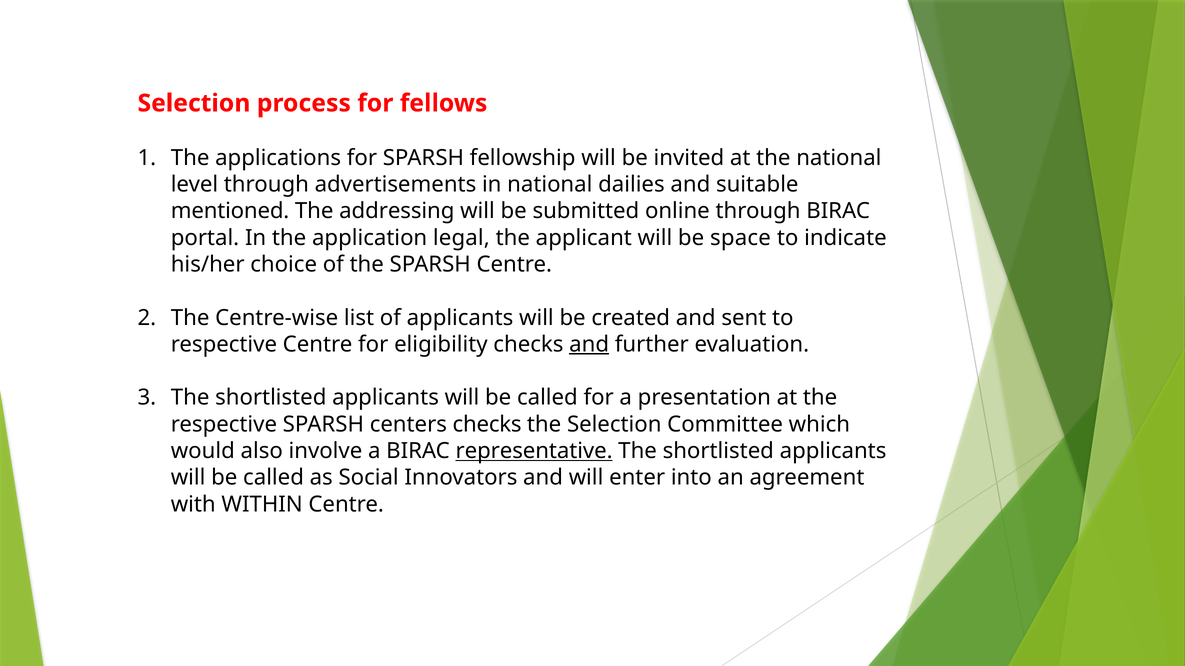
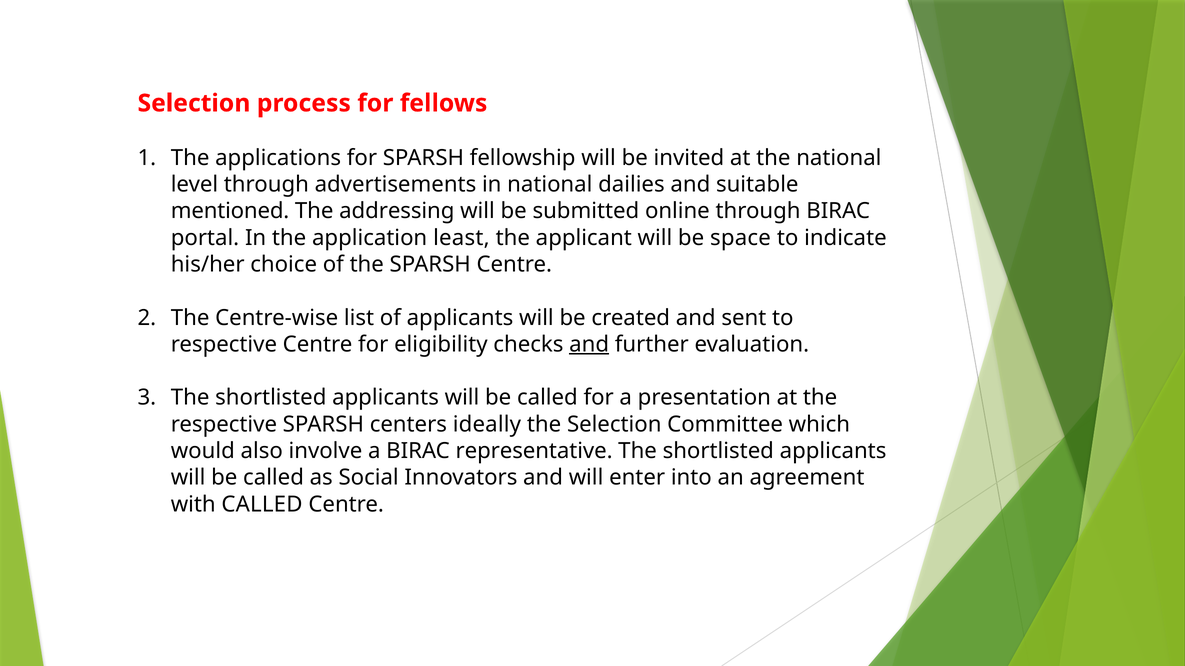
legal: legal -> least
centers checks: checks -> ideally
representative underline: present -> none
with WITHIN: WITHIN -> CALLED
